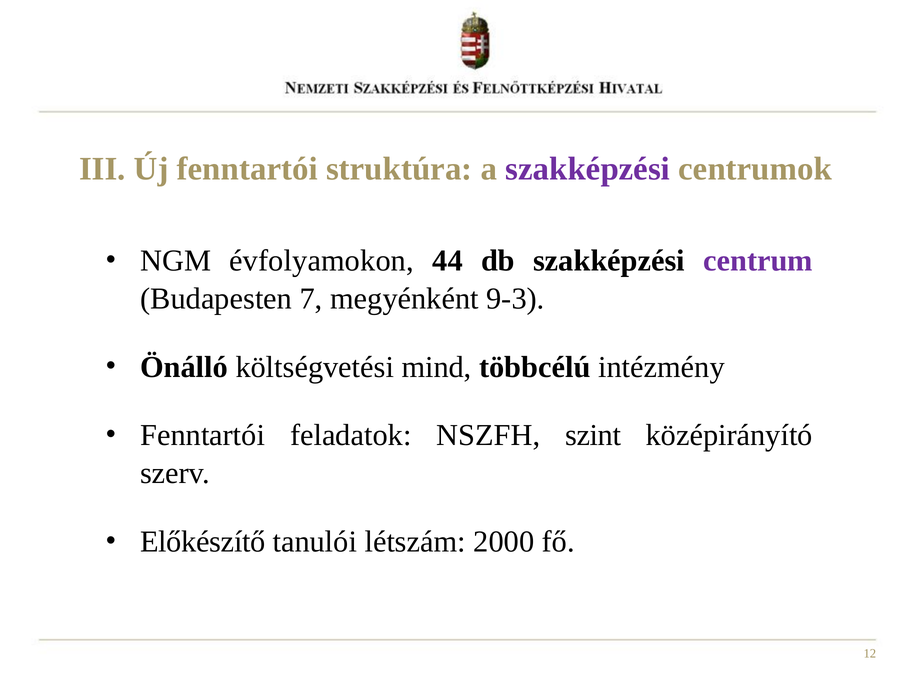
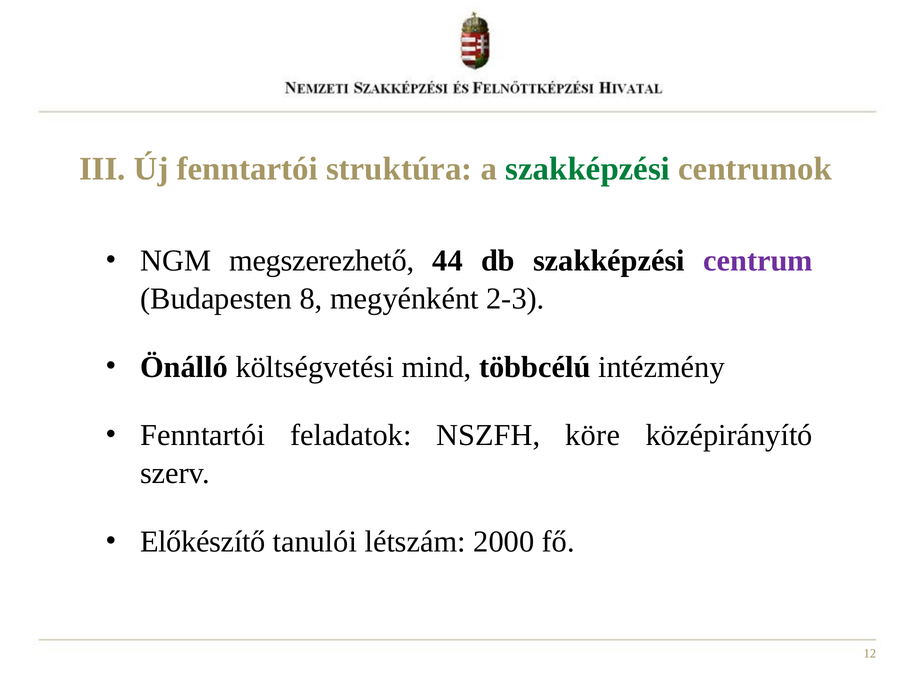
szakképzési at (588, 169) colour: purple -> green
évfolyamokon: évfolyamokon -> megszerezhető
7: 7 -> 8
9-3: 9-3 -> 2-3
szint: szint -> köre
